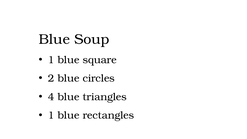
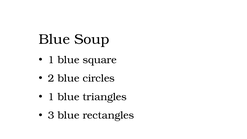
4 at (51, 97): 4 -> 1
1 at (51, 115): 1 -> 3
